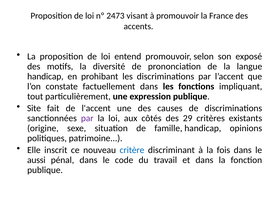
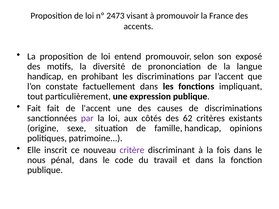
Site at (34, 108): Site -> Fait
29: 29 -> 62
critère colour: blue -> purple
aussi: aussi -> nous
